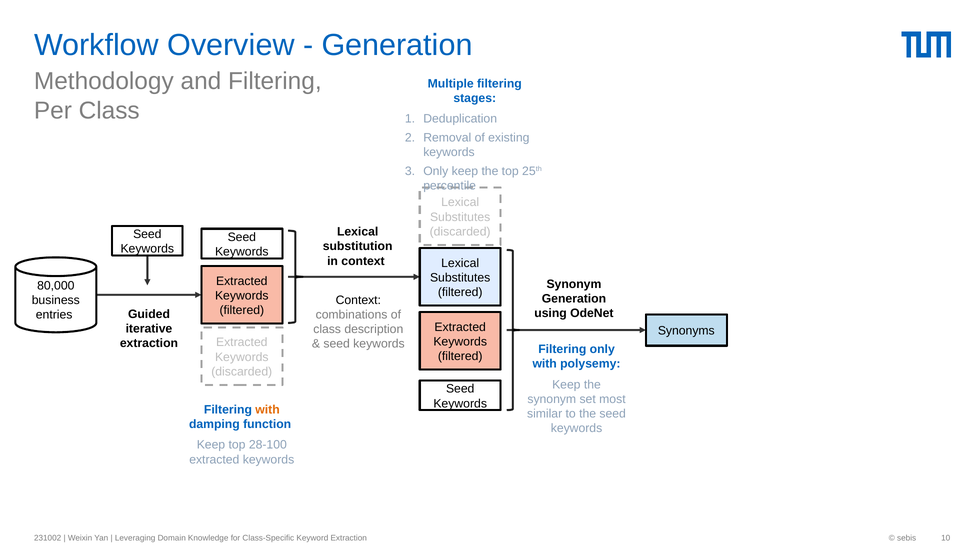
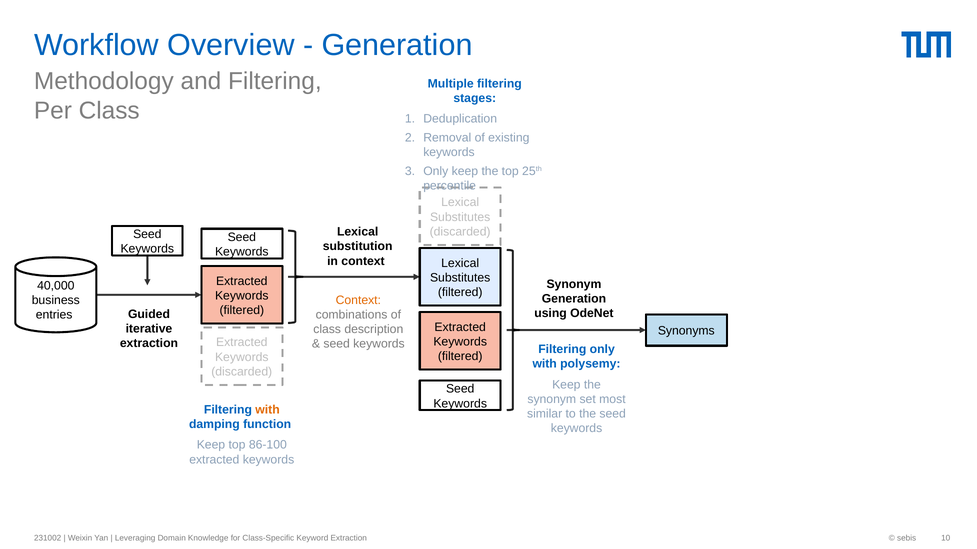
80,000: 80,000 -> 40,000
Context at (358, 300) colour: black -> orange
28-100: 28-100 -> 86-100
